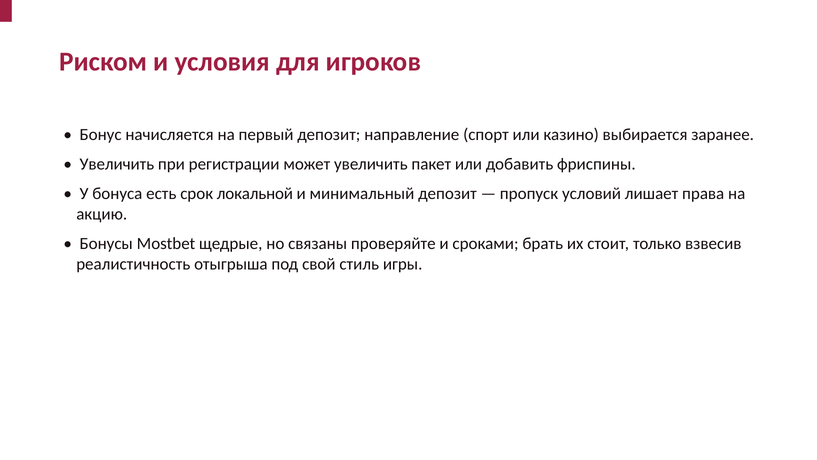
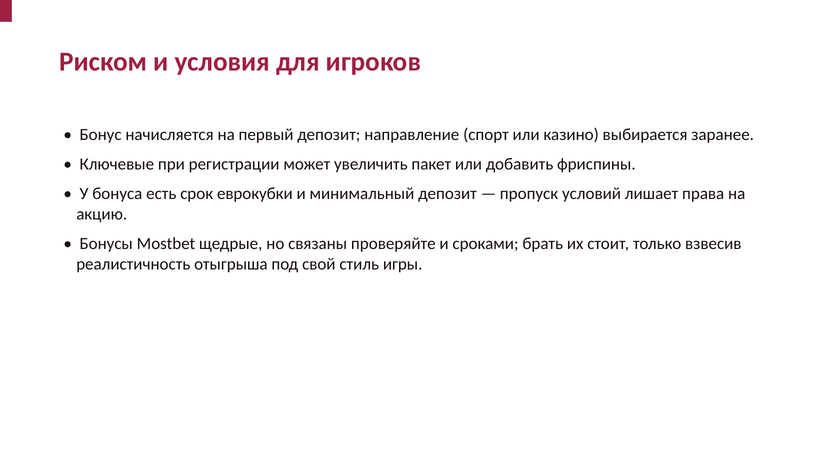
Увеличить at (117, 164): Увеличить -> Ключевые
локальной: локальной -> еврокубки
